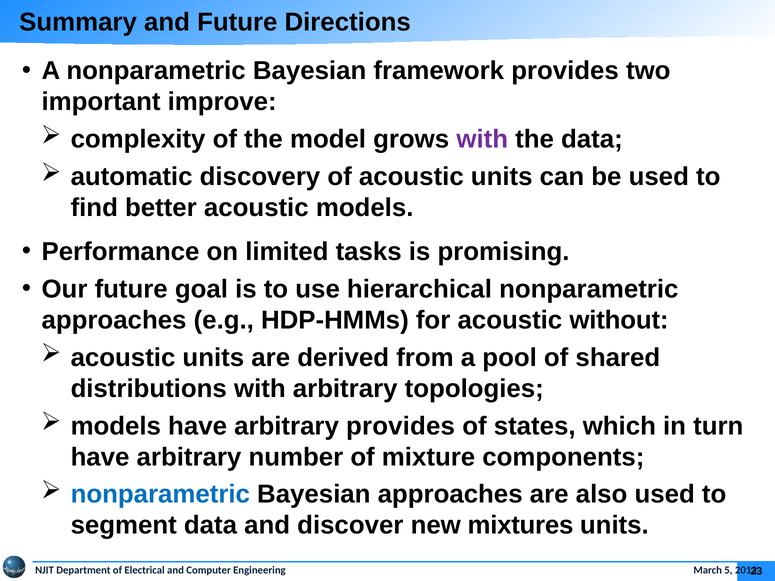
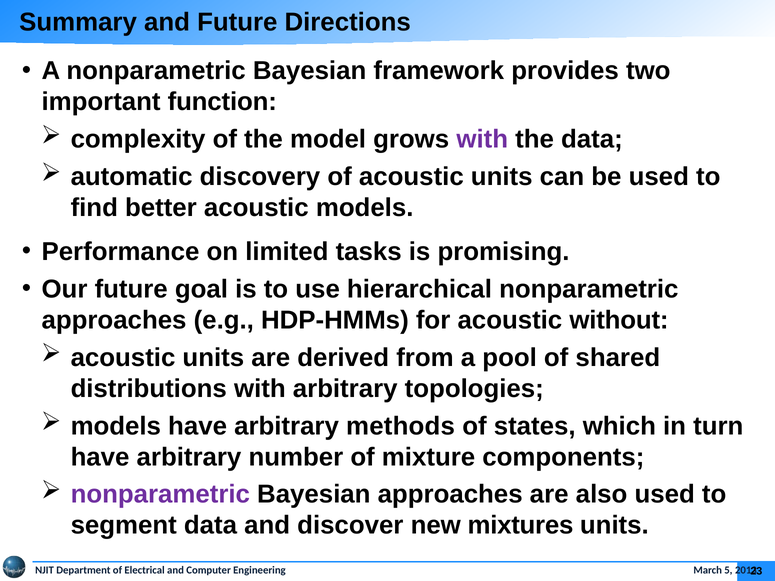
improve: improve -> function
arbitrary provides: provides -> methods
nonparametric at (160, 495) colour: blue -> purple
